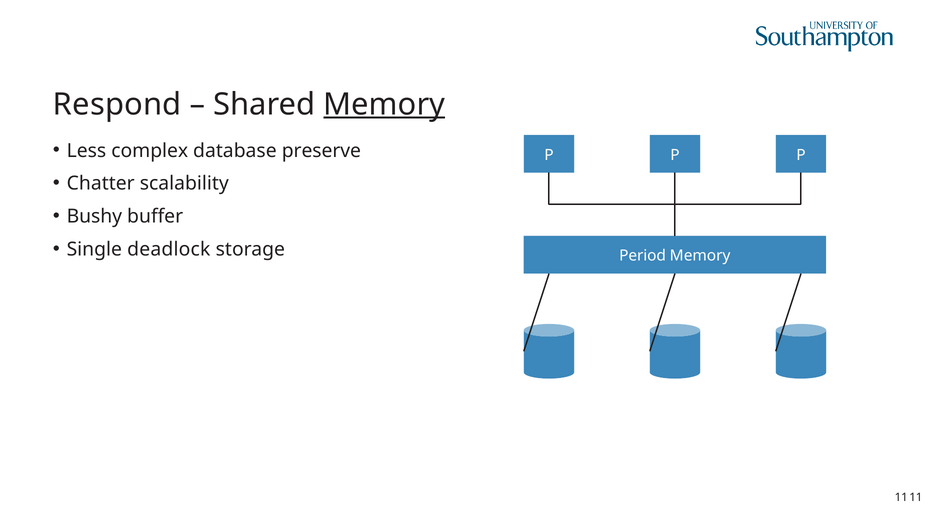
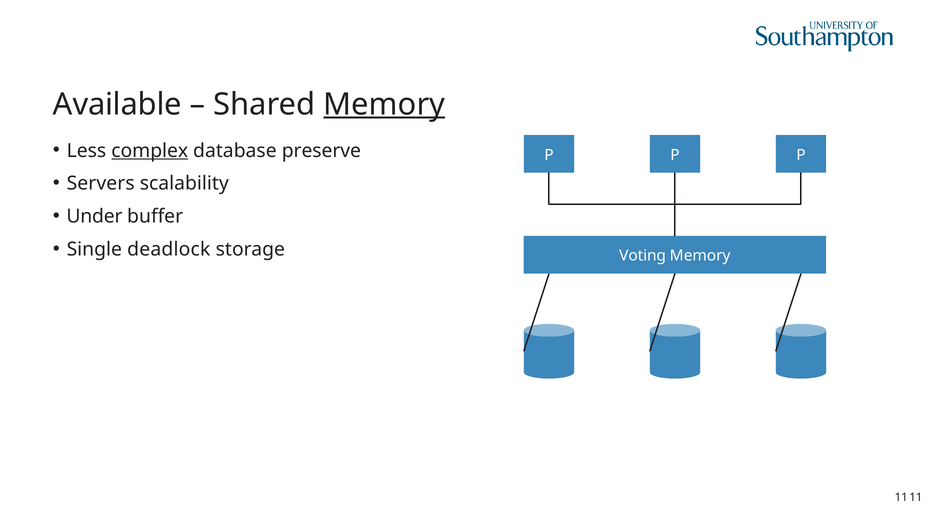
Respond: Respond -> Available
complex underline: none -> present
Chatter: Chatter -> Servers
Bushy: Bushy -> Under
Period: Period -> Voting
